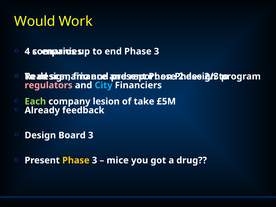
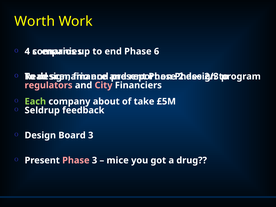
Would: Would -> Worth
end Phase 3: 3 -> 6
City colour: light blue -> pink
lesion: lesion -> about
Already: Already -> Seldrup
Phase at (76, 160) colour: yellow -> pink
